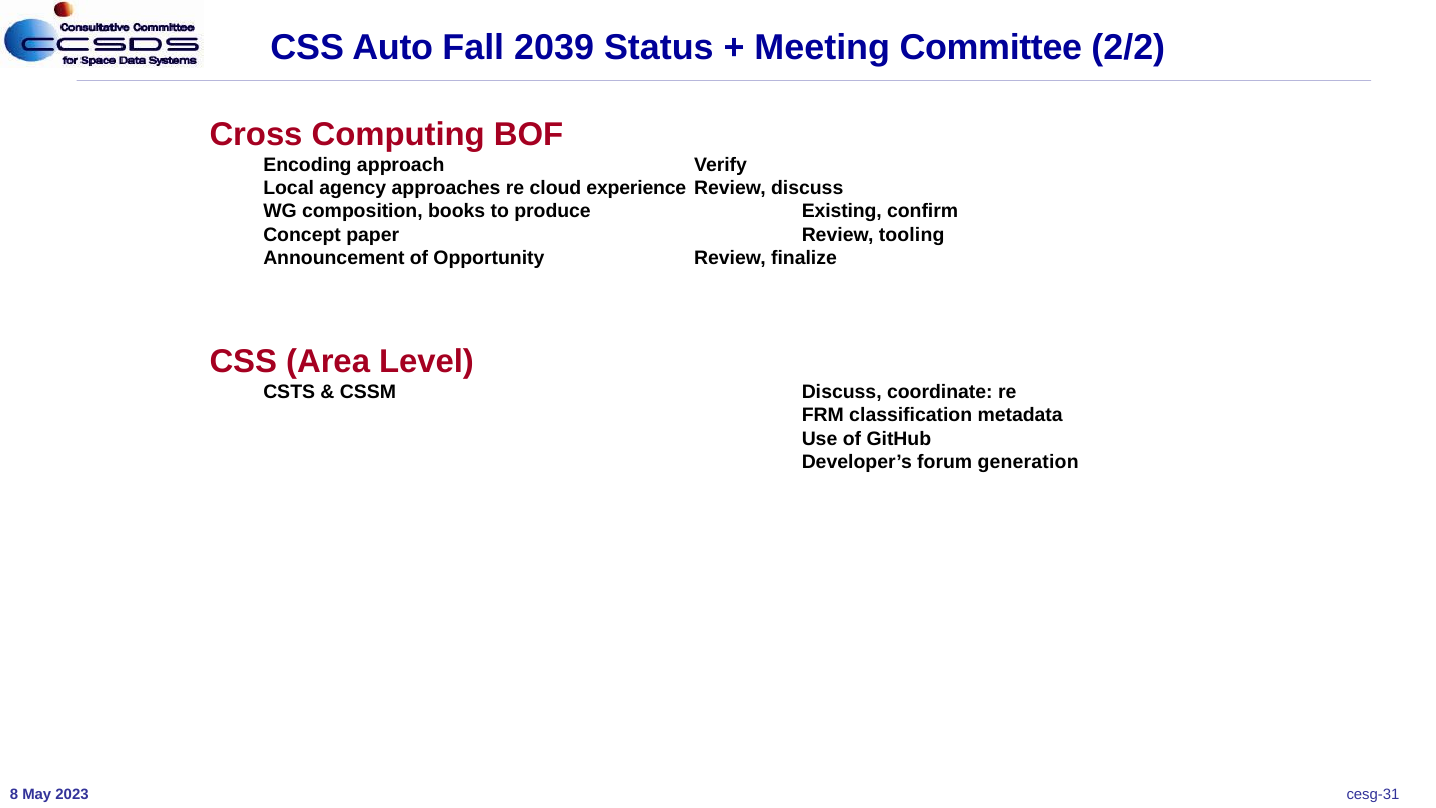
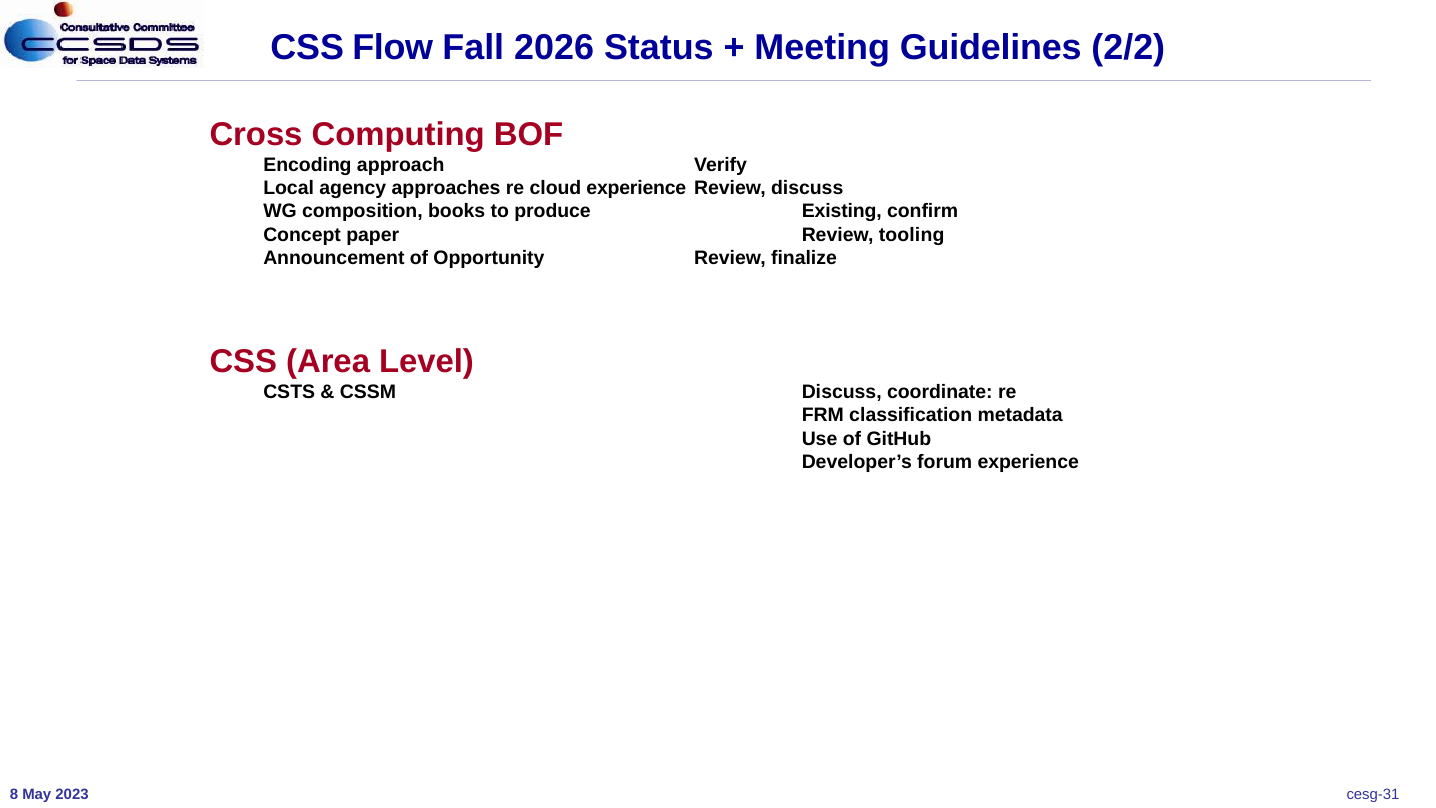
Auto: Auto -> Flow
2039: 2039 -> 2026
Committee: Committee -> Guidelines
forum generation: generation -> experience
